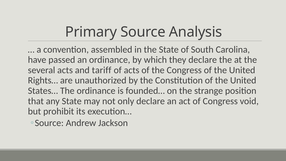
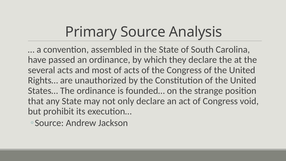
tariff: tariff -> most
